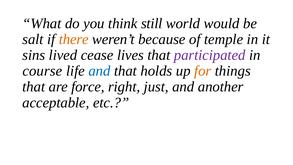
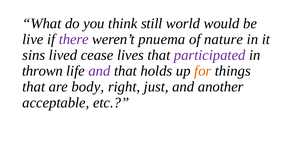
salt: salt -> live
there colour: orange -> purple
because: because -> pnuema
temple: temple -> nature
course: course -> thrown
and at (99, 71) colour: blue -> purple
force: force -> body
